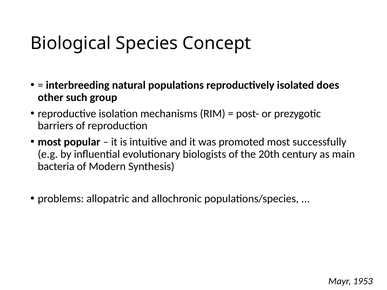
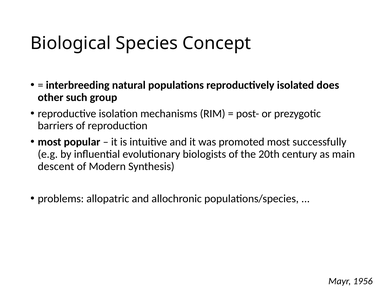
bacteria: bacteria -> descent
1953: 1953 -> 1956
